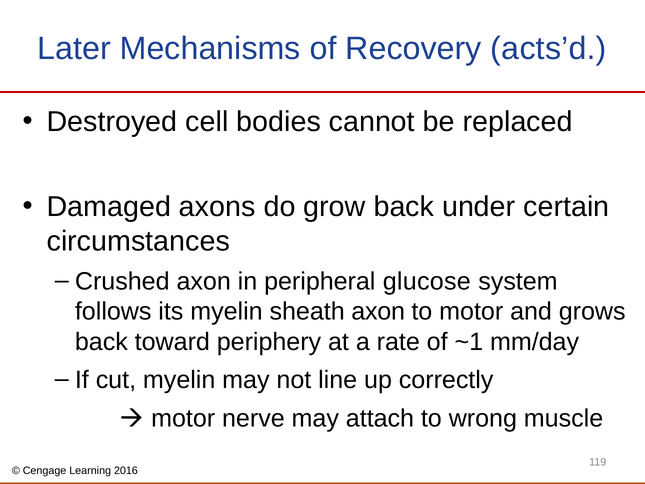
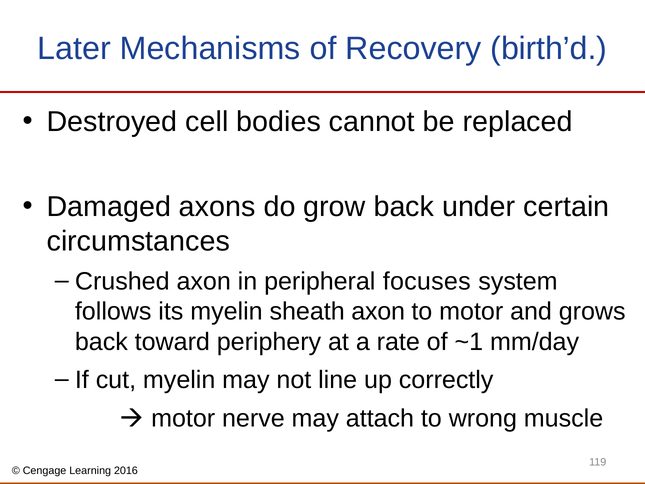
acts’d: acts’d -> birth’d
glucose: glucose -> focuses
